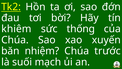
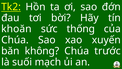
khiêm: khiêm -> khoăn
nhiệm: nhiệm -> không
